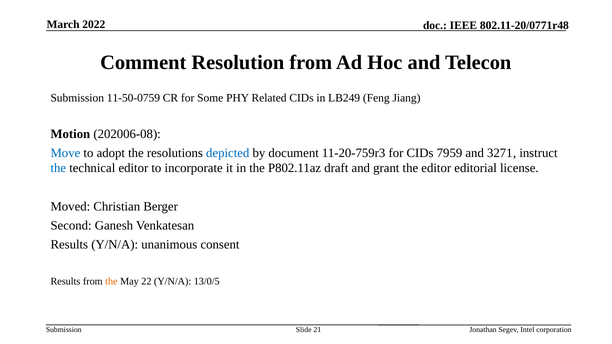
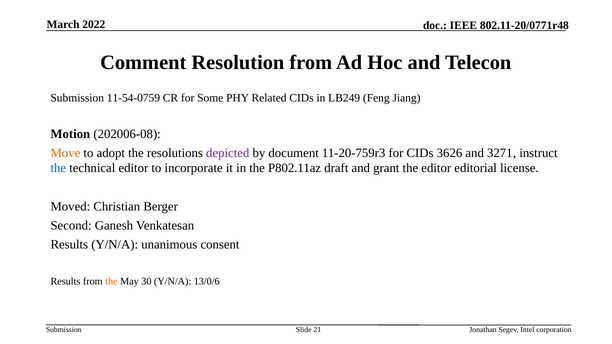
11-50-0759: 11-50-0759 -> 11-54-0759
Move colour: blue -> orange
depicted colour: blue -> purple
7959: 7959 -> 3626
22: 22 -> 30
13/0/5: 13/0/5 -> 13/0/6
